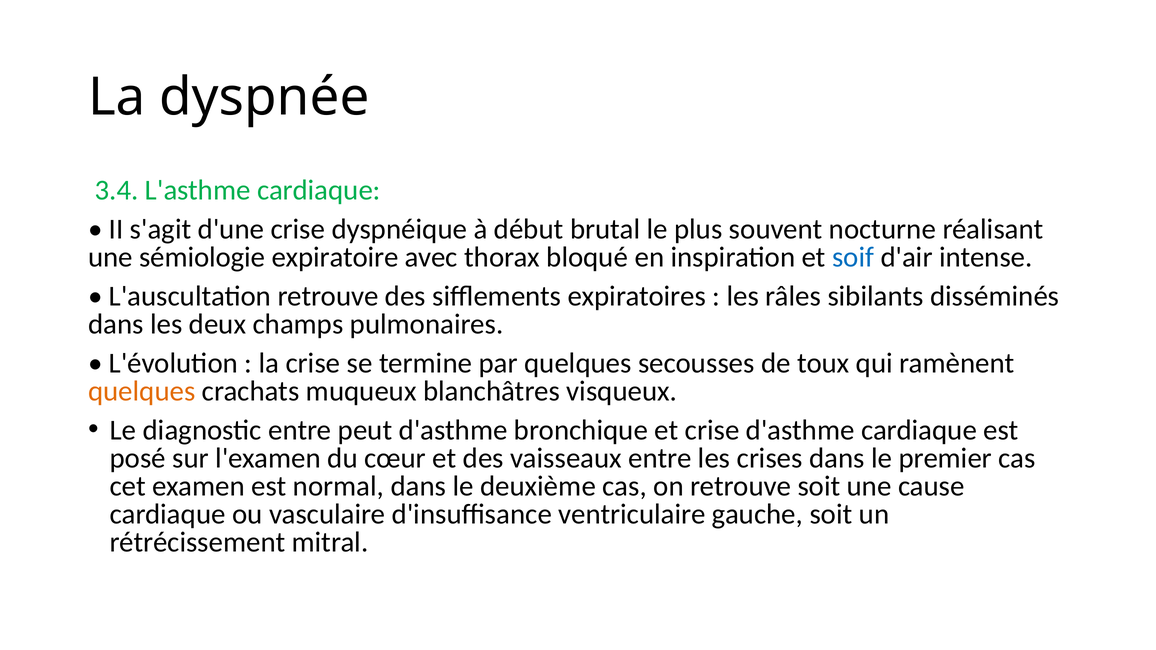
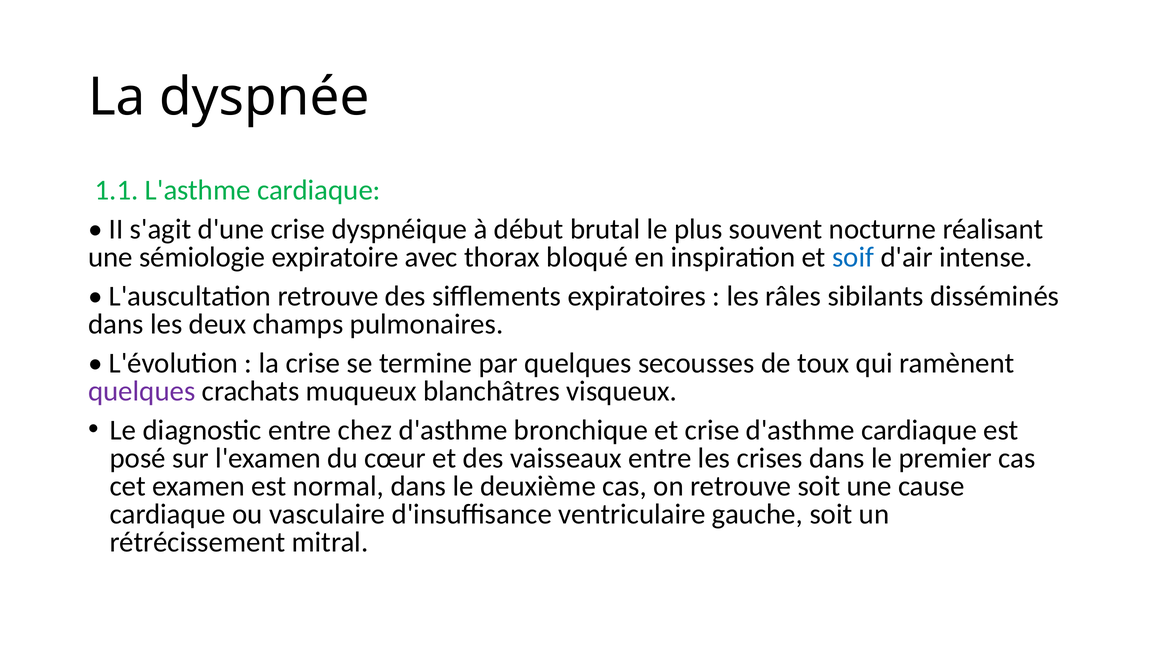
3.4: 3.4 -> 1.1
quelques at (142, 391) colour: orange -> purple
peut: peut -> chez
